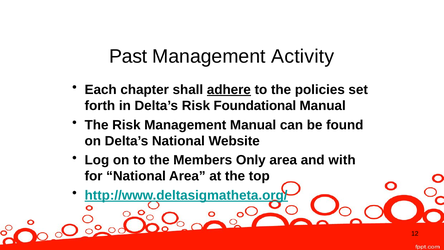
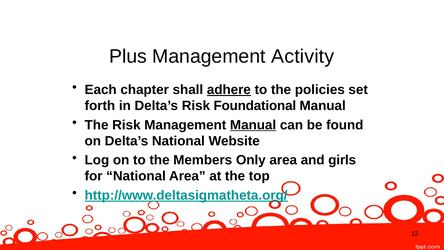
Past: Past -> Plus
Manual at (253, 125) underline: none -> present
with: with -> girls
